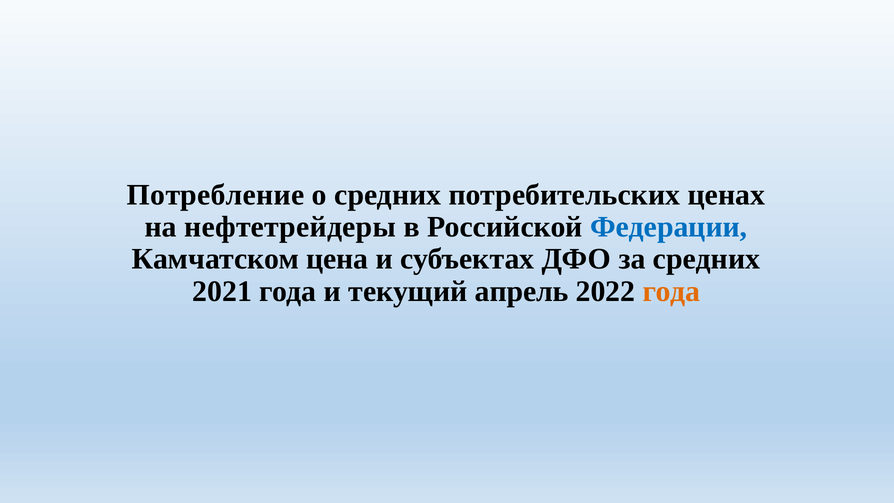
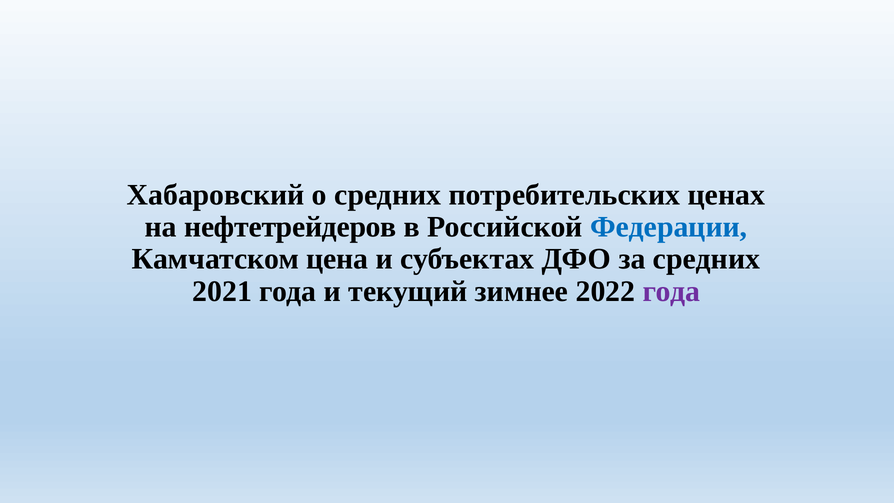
Потребление: Потребление -> Хабаровский
нефтетрейдеры: нефтетрейдеры -> нефтетрейдеров
апрель: апрель -> зимнее
года at (671, 291) colour: orange -> purple
